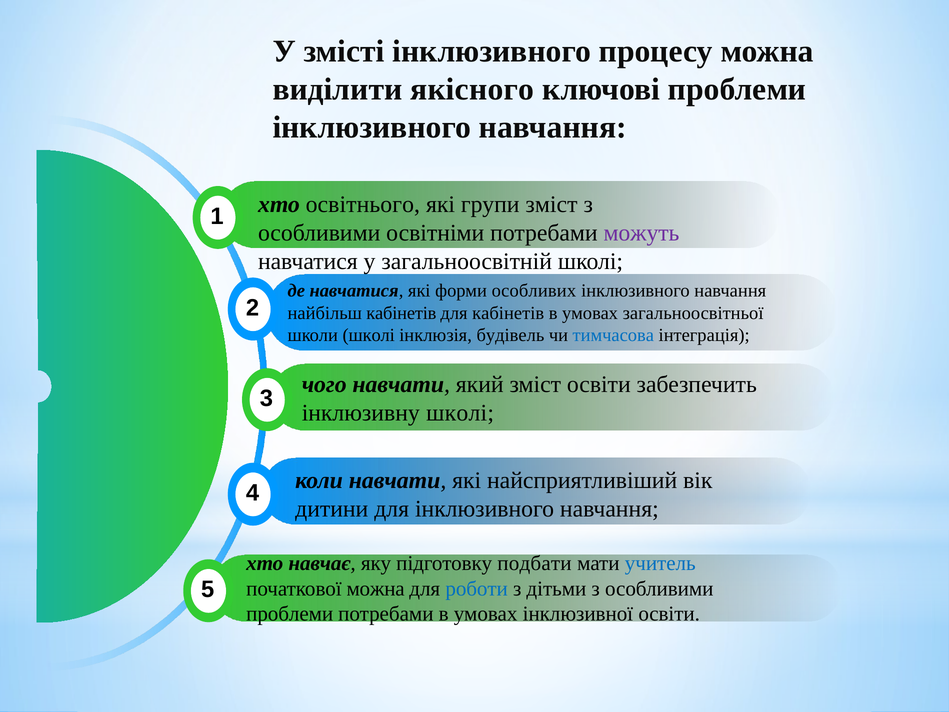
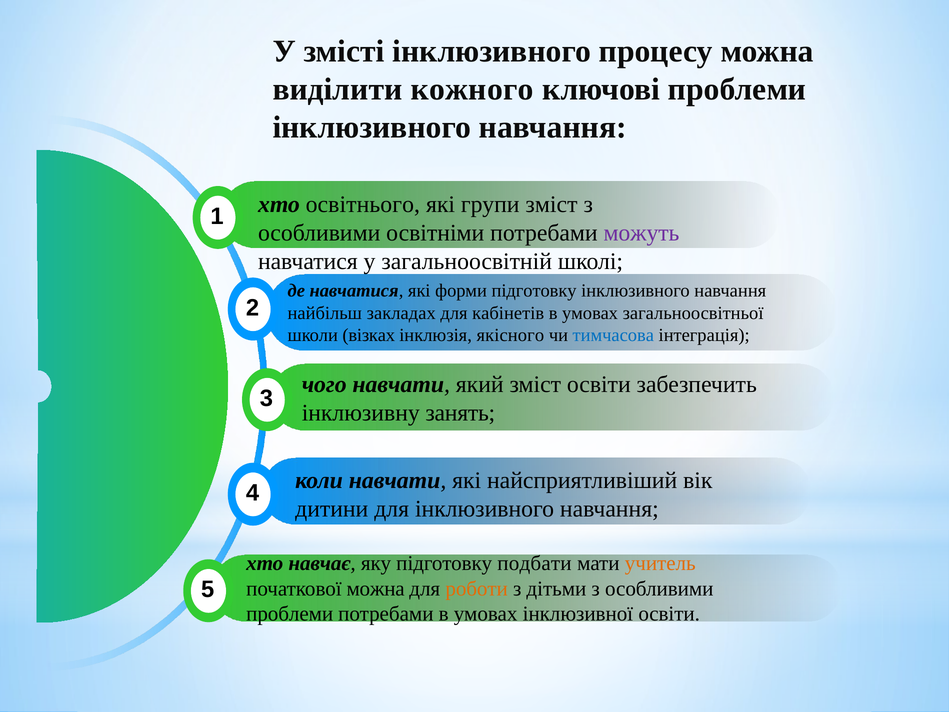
якісного: якісного -> кожного
форми особливих: особливих -> підготовку
найбільш кабінетів: кабінетів -> закладах
школи школі: школі -> візках
будівель: будівель -> якісного
інклюзивну школі: школі -> занять
учитель colour: blue -> orange
роботи colour: blue -> orange
